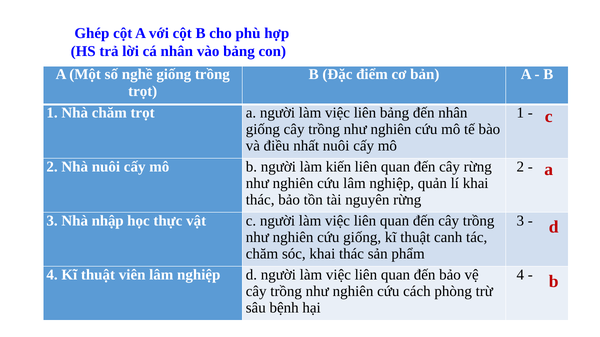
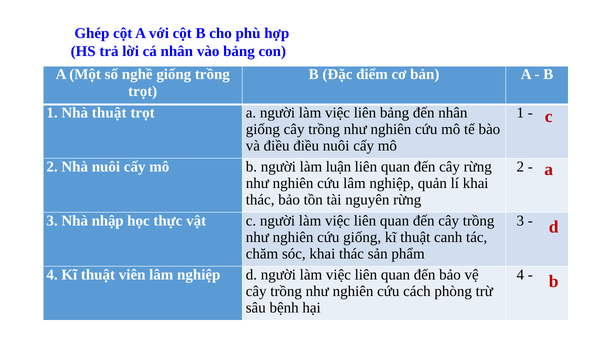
Nhà chăm: chăm -> thuật
điều nhất: nhất -> điều
kiến: kiến -> luận
